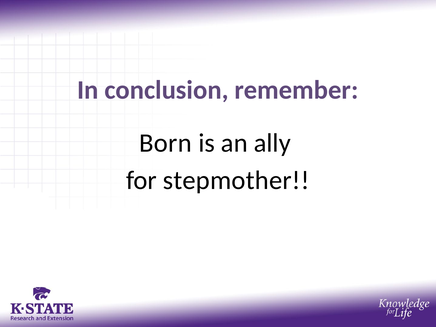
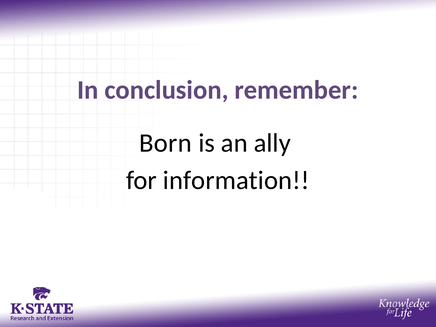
stepmother: stepmother -> information
